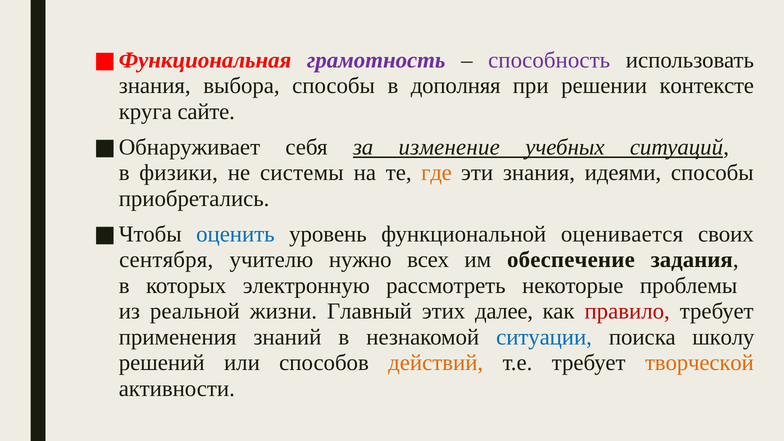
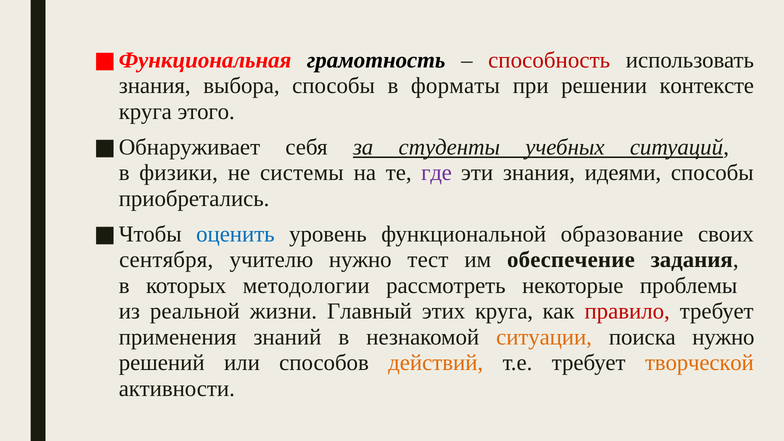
грамотность colour: purple -> black
способность colour: purple -> red
дополняя: дополняя -> форматы
сайте: сайте -> этого
изменение: изменение -> студенты
где colour: orange -> purple
оценивается: оценивается -> образование
всех: всех -> тест
электронную: электронную -> методологии
этих далее: далее -> круга
ситуации colour: blue -> orange
поиска школу: школу -> нужно
